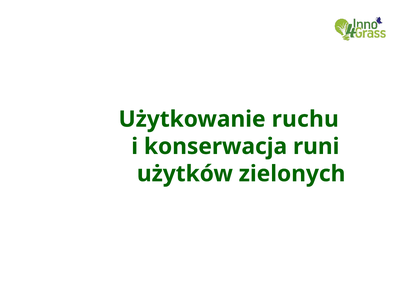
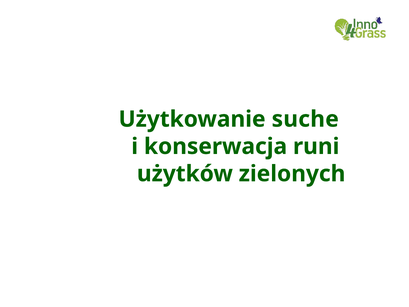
ruchu: ruchu -> suche
